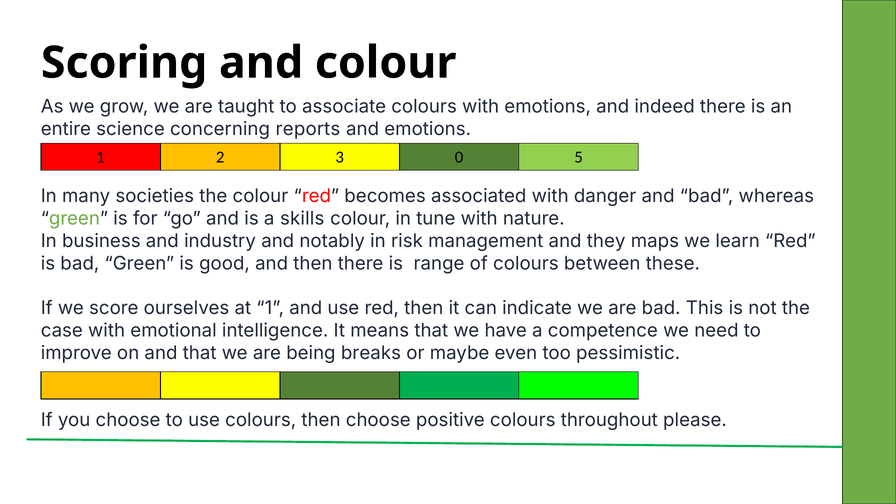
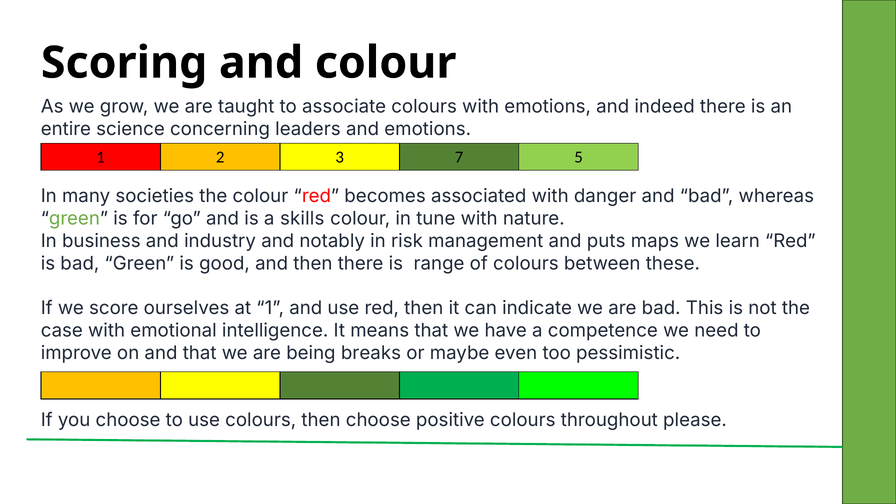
reports: reports -> leaders
0: 0 -> 7
they: they -> puts
